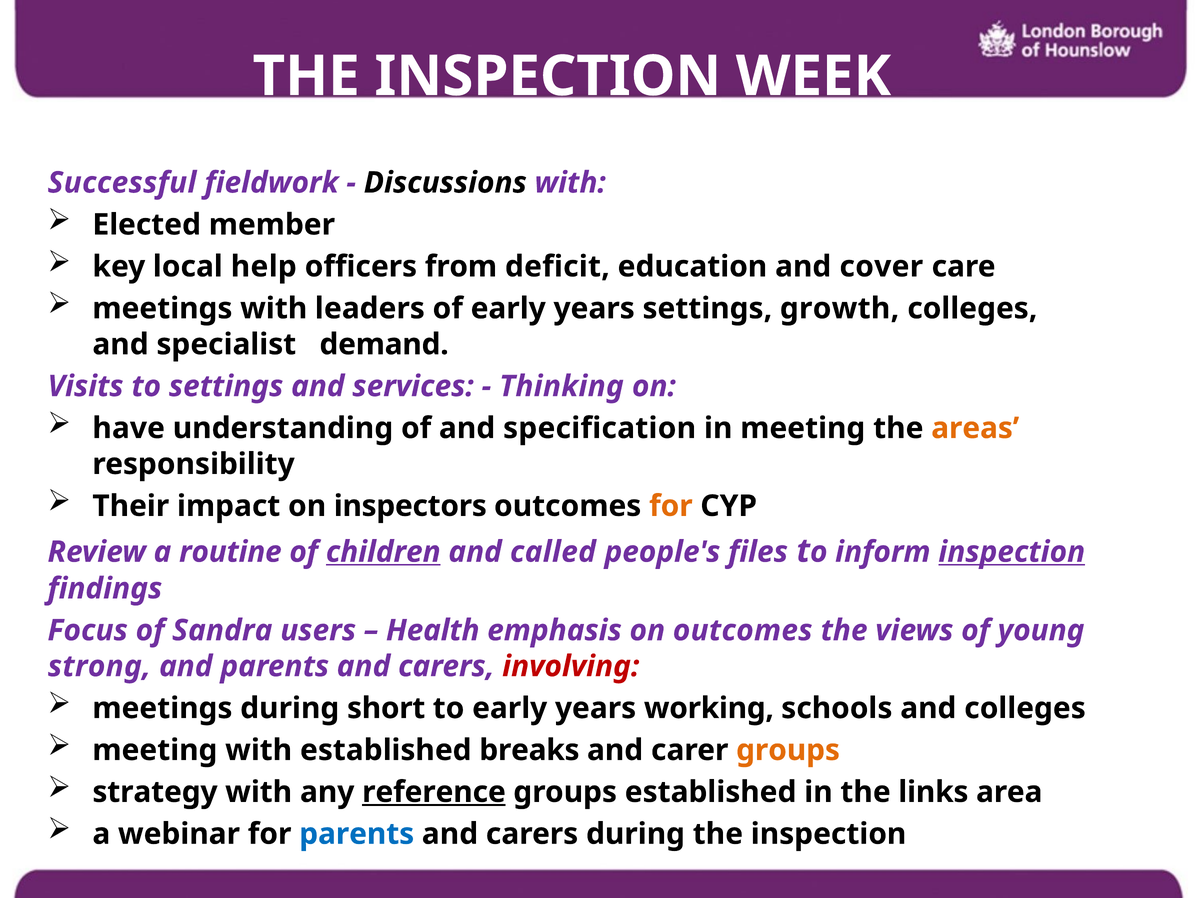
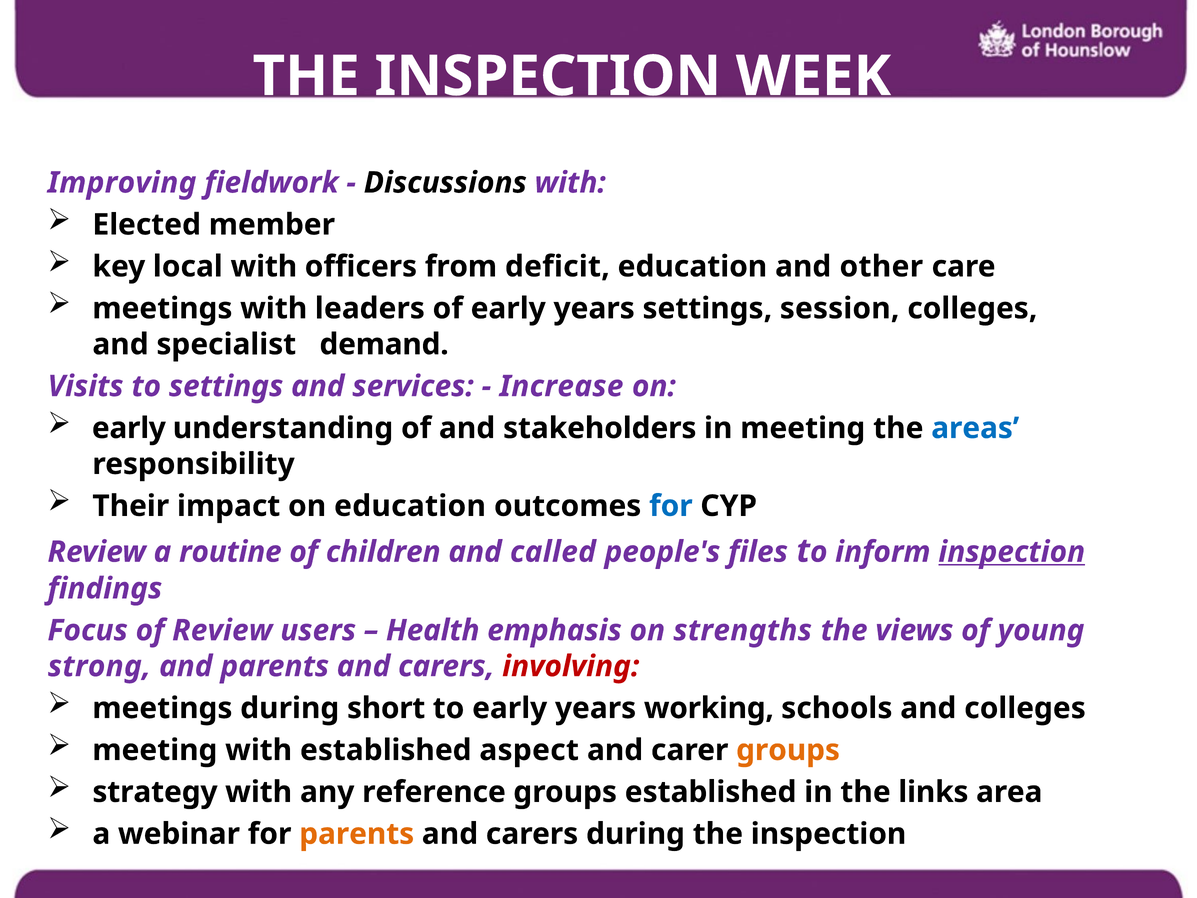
Successful: Successful -> Improving
local help: help -> with
cover: cover -> other
growth: growth -> session
Thinking: Thinking -> Increase
have at (129, 428): have -> early
specification: specification -> stakeholders
areas colour: orange -> blue
on inspectors: inspectors -> education
for at (671, 506) colour: orange -> blue
children underline: present -> none
of Sandra: Sandra -> Review
on outcomes: outcomes -> strengths
breaks: breaks -> aspect
reference underline: present -> none
parents at (357, 834) colour: blue -> orange
